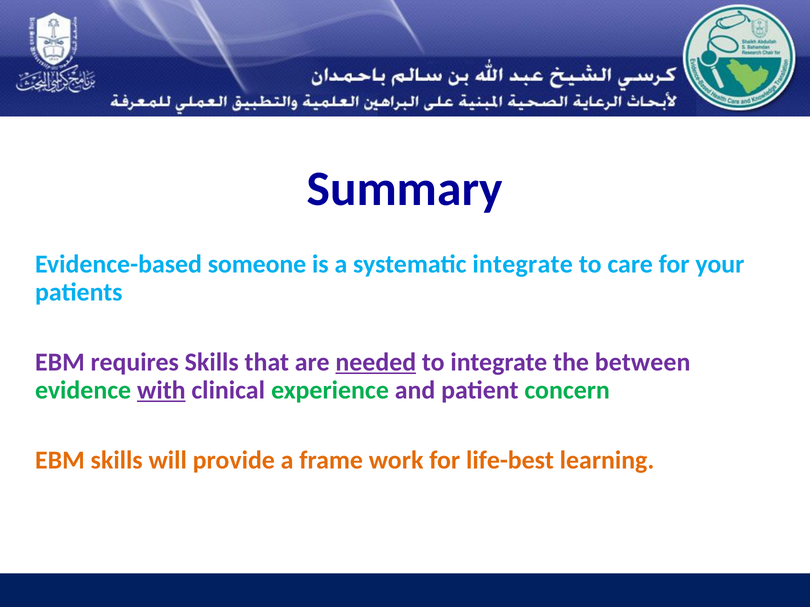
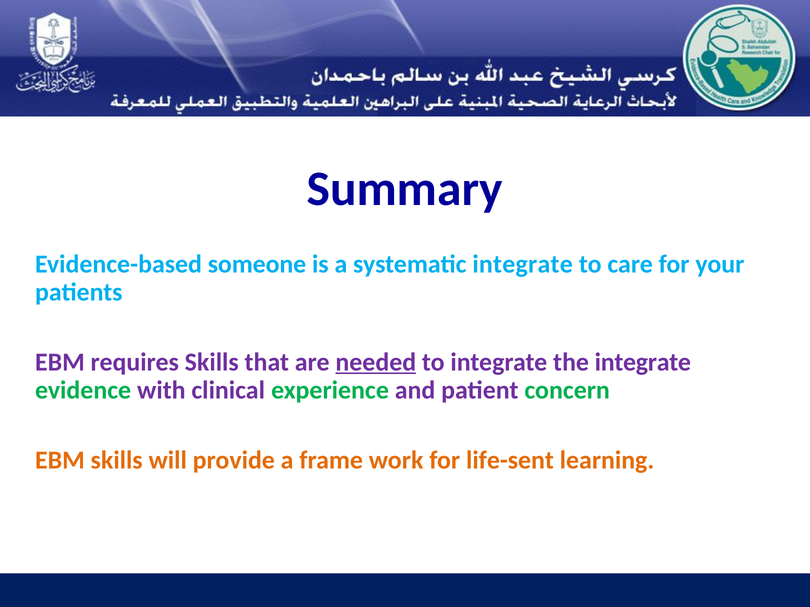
the between: between -> integrate
with underline: present -> none
life-best: life-best -> life-sent
